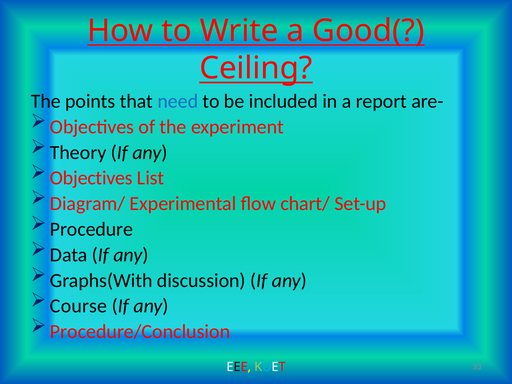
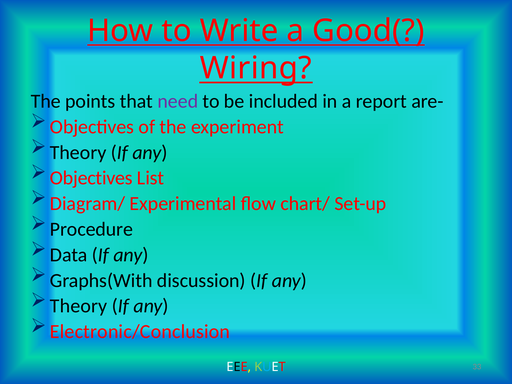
Ceiling: Ceiling -> Wiring
need colour: blue -> purple
Course at (79, 306): Course -> Theory
Procedure/Conclusion: Procedure/Conclusion -> Electronic/Conclusion
